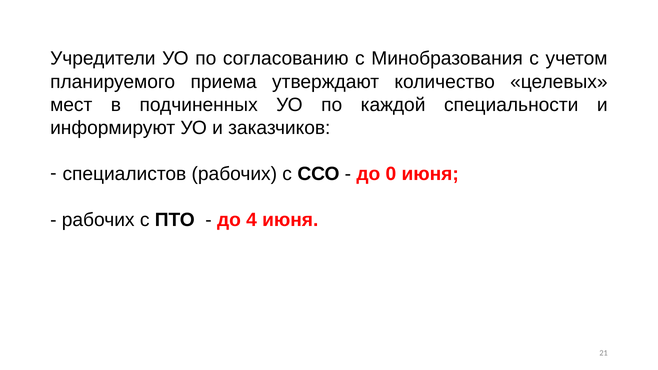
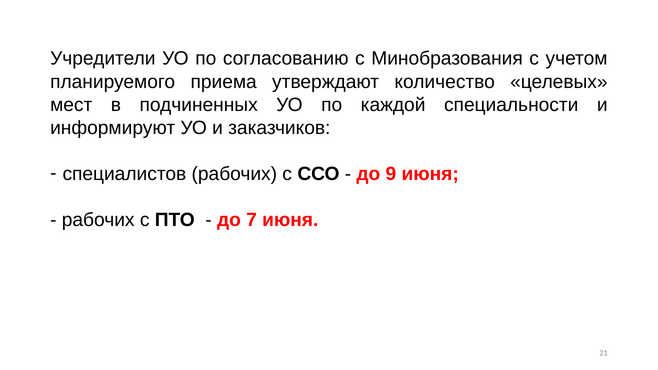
0: 0 -> 9
4: 4 -> 7
